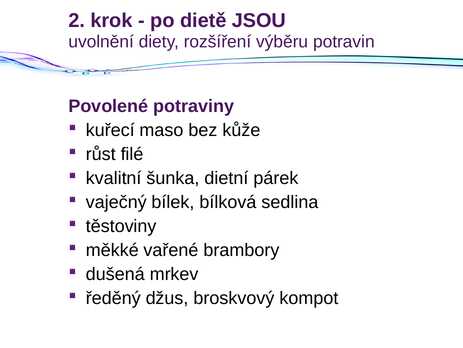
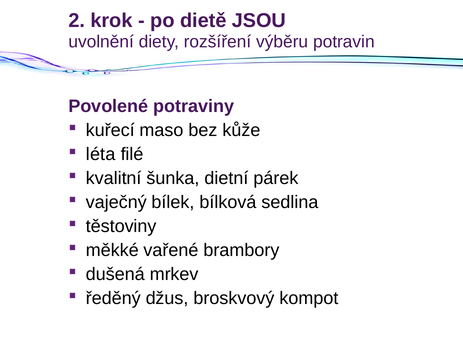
růst: růst -> léta
